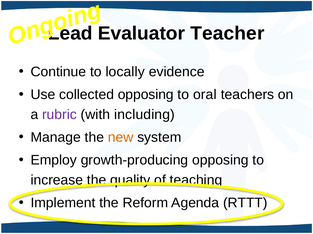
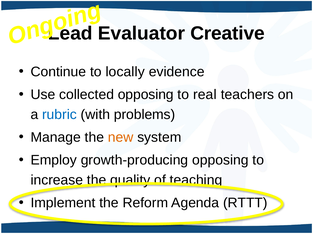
Teacher: Teacher -> Creative
oral: oral -> real
rubric colour: purple -> blue
including: including -> problems
